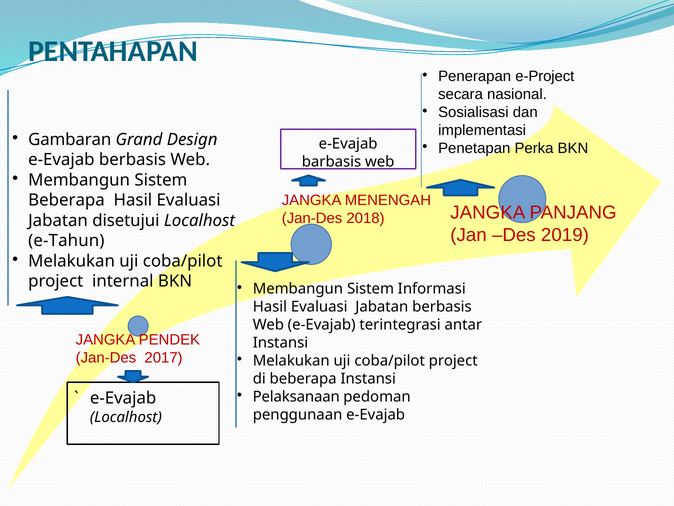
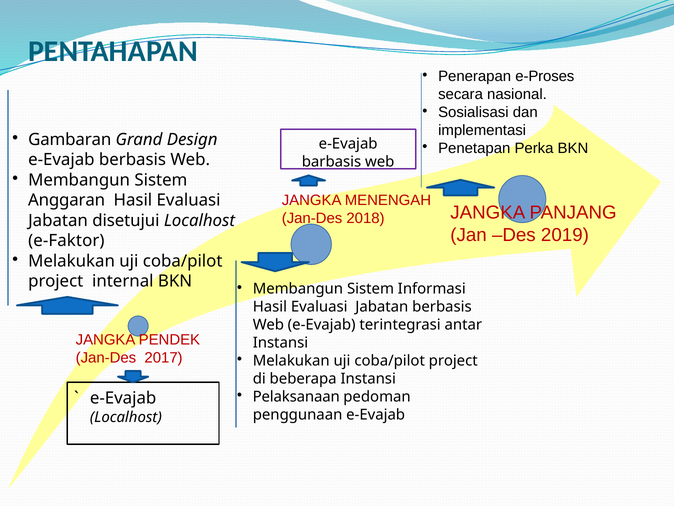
e-Project: e-Project -> e-Proses
Beberapa at (66, 200): Beberapa -> Anggaran
e-Tahun: e-Tahun -> e-Faktor
